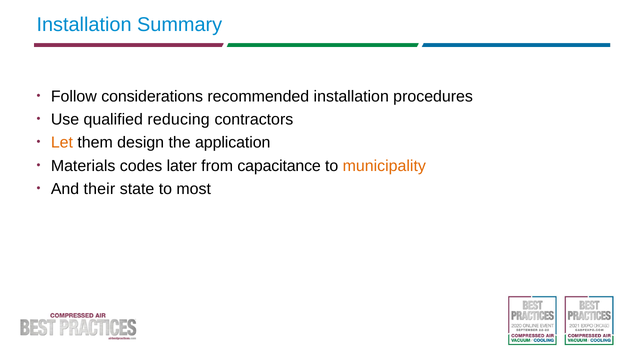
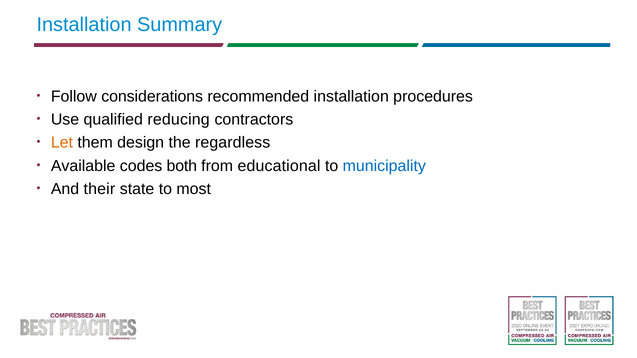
application: application -> regardless
Materials: Materials -> Available
later: later -> both
capacitance: capacitance -> educational
municipality colour: orange -> blue
